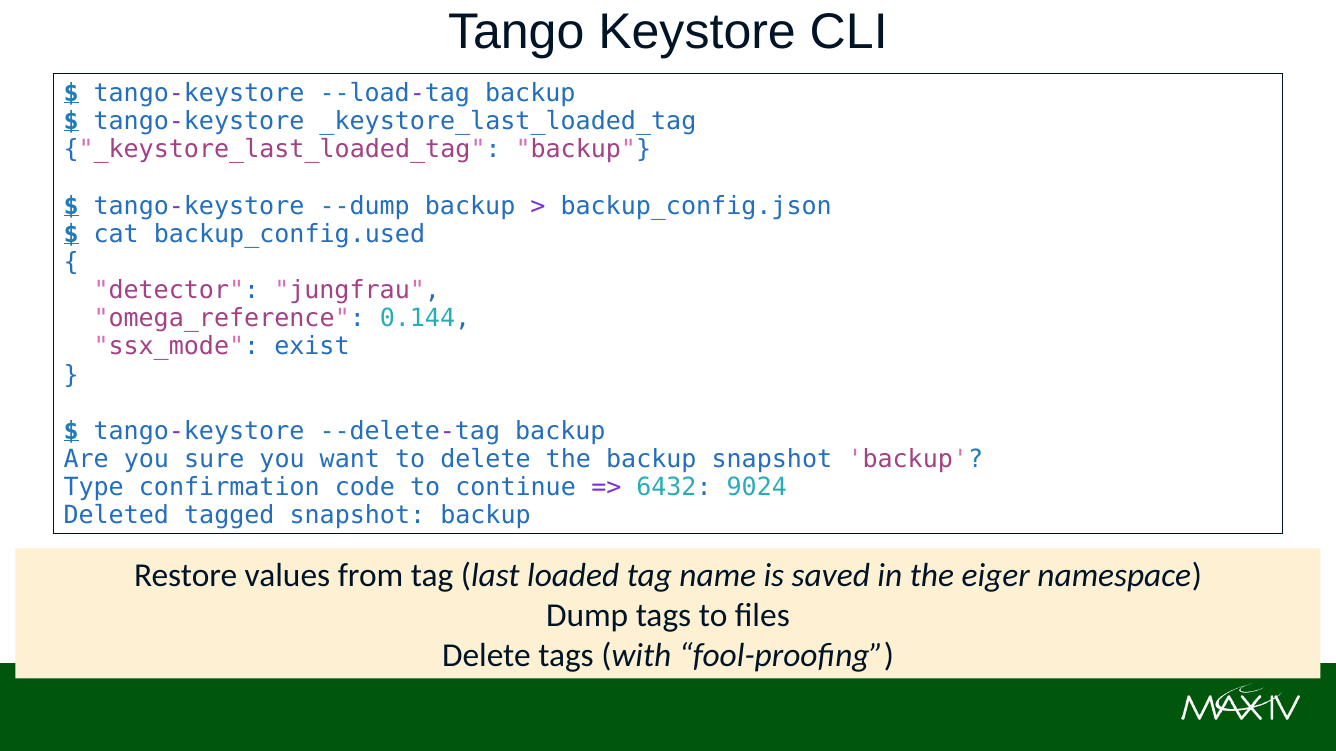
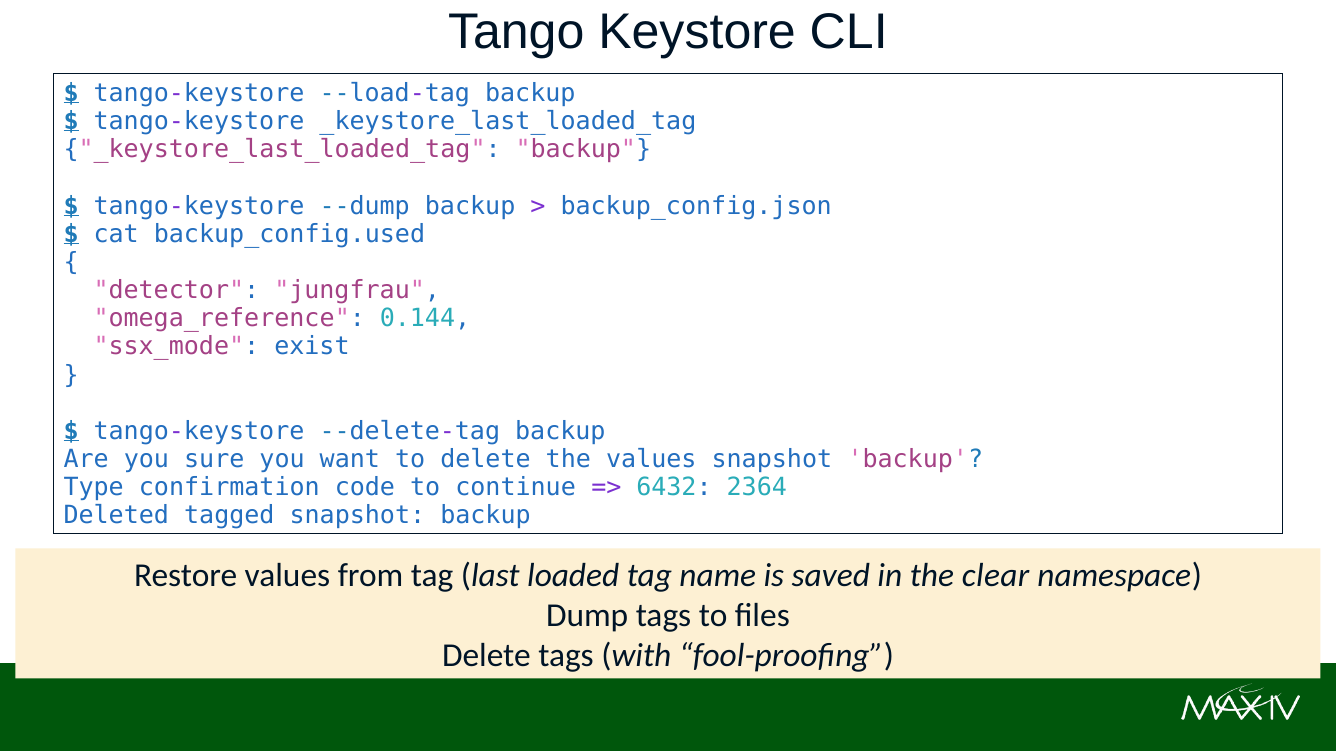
the backup: backup -> values
9024: 9024 -> 2364
eiger: eiger -> clear
